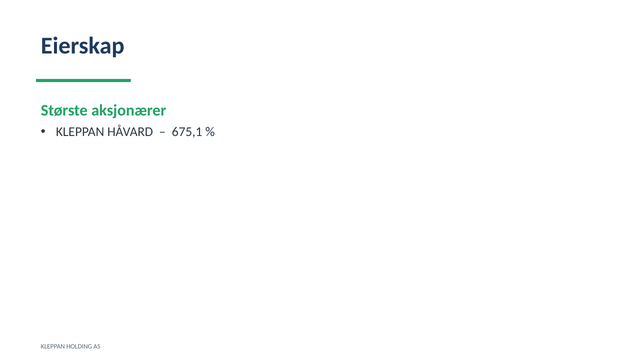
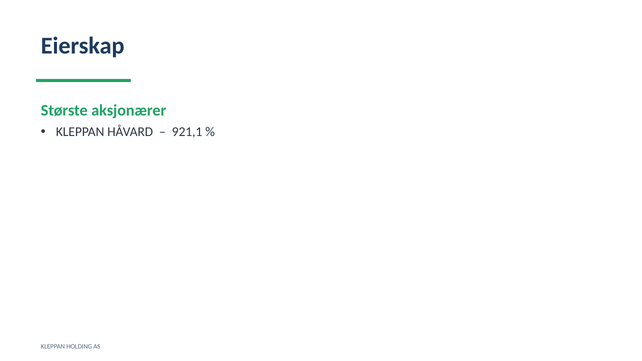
675,1: 675,1 -> 921,1
